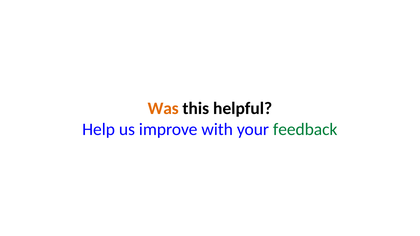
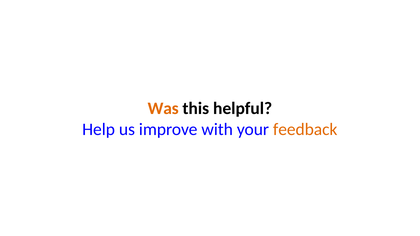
feedback colour: green -> orange
